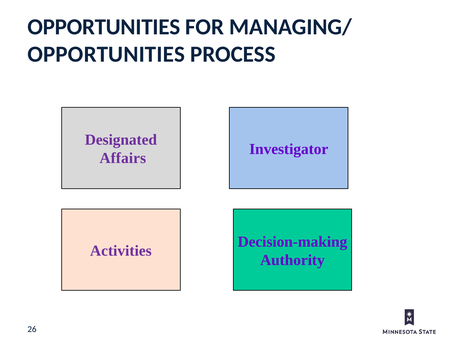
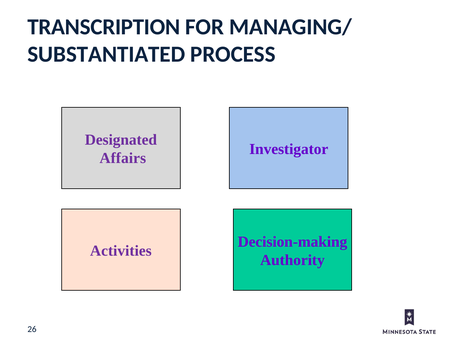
OPPORTUNITIES at (104, 27): OPPORTUNITIES -> TRANSCRIPTION
OPPORTUNITIES at (106, 54): OPPORTUNITIES -> SUBSTANTIATED
